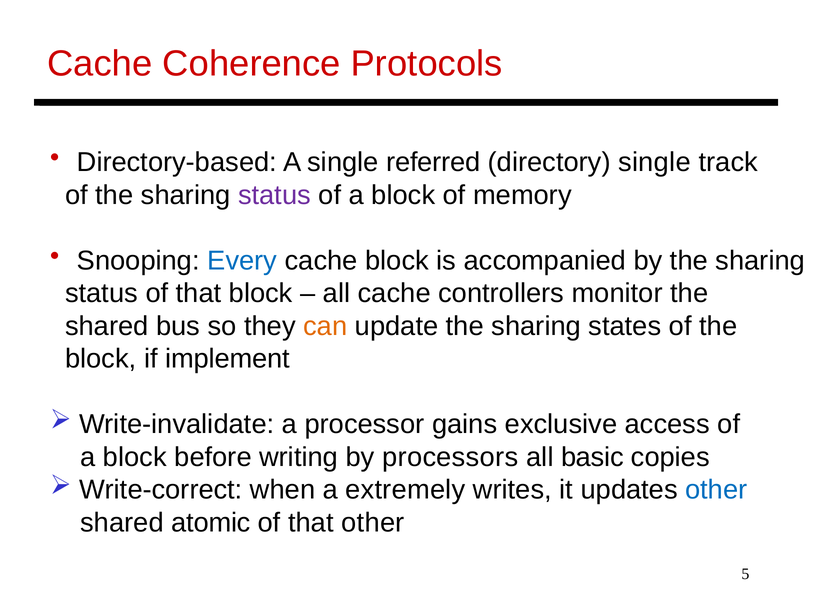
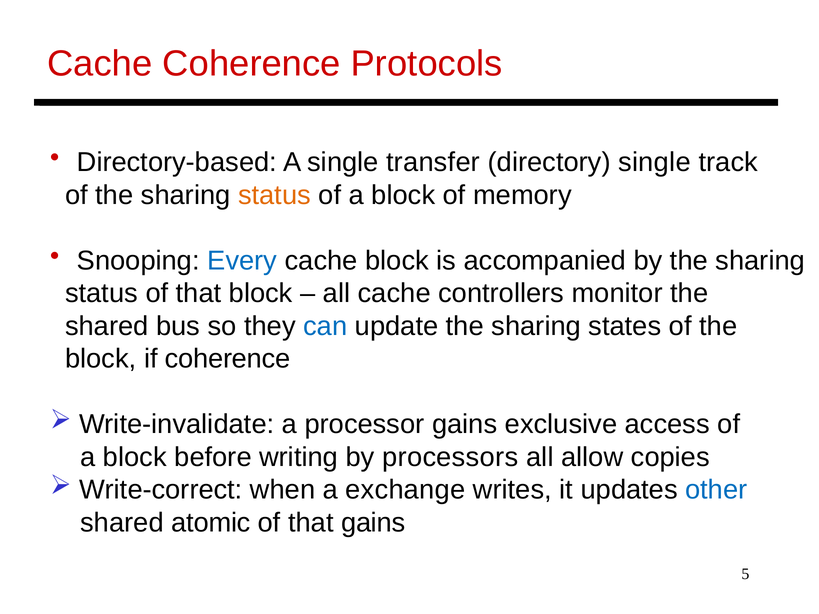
referred: referred -> transfer
status at (274, 195) colour: purple -> orange
can colour: orange -> blue
if implement: implement -> coherence
basic: basic -> allow
extremely: extremely -> exchange
that other: other -> gains
